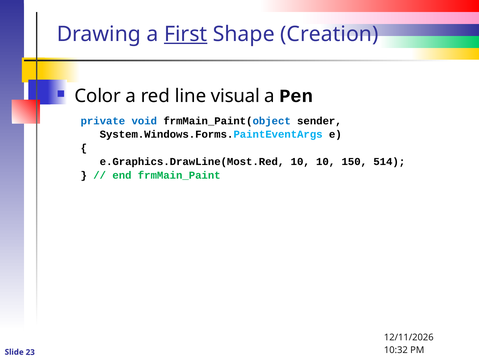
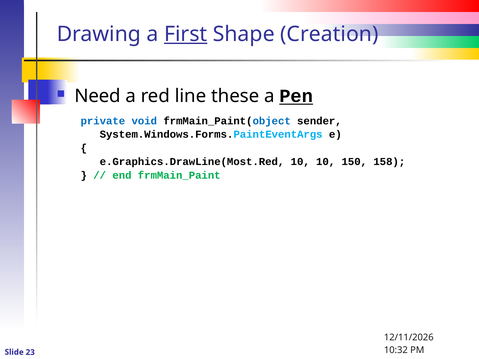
Color: Color -> Need
visual: visual -> these
Pen underline: none -> present
514: 514 -> 158
